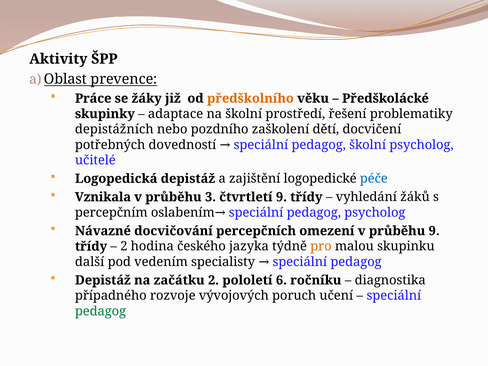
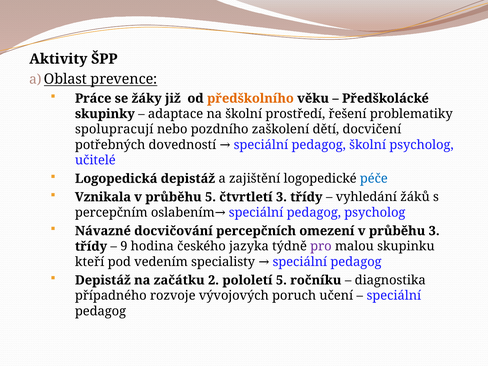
depistážních: depistážních -> spolupracují
průběhu 3: 3 -> 5
čtvrtletí 9: 9 -> 3
průběhu 9: 9 -> 3
2 at (124, 246): 2 -> 9
pro colour: orange -> purple
další: další -> kteří
pololetí 6: 6 -> 5
pedagog at (100, 311) colour: green -> black
